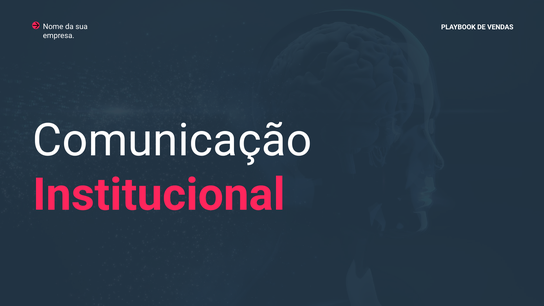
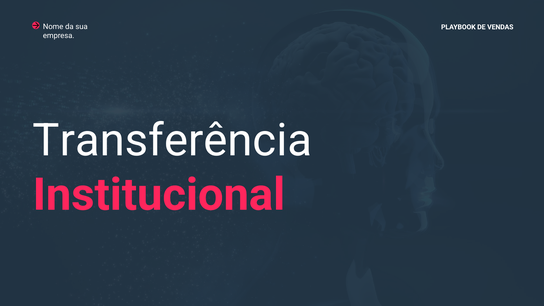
Comunicação: Comunicação -> Transferência
